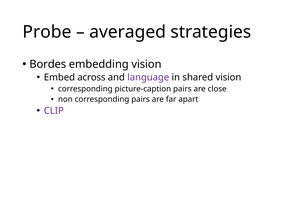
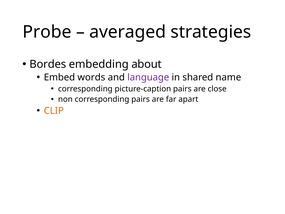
embedding vision: vision -> about
across: across -> words
shared vision: vision -> name
CLIP colour: purple -> orange
